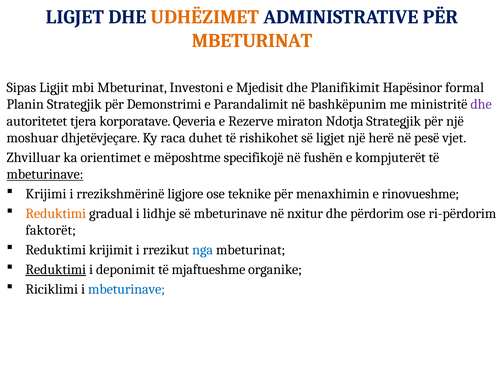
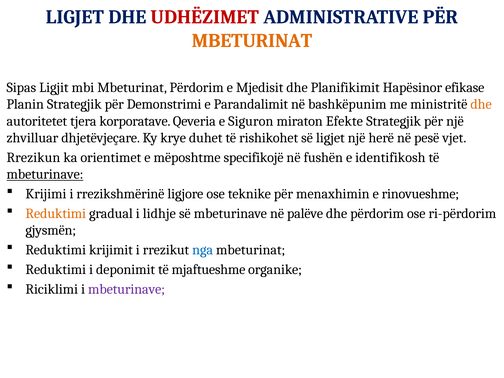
UDHËZIMET colour: orange -> red
Mbeturinat Investoni: Investoni -> Përdorim
formal: formal -> efikase
dhe at (481, 104) colour: purple -> orange
Rezerve: Rezerve -> Siguron
Ndotja: Ndotja -> Efekte
moshuar: moshuar -> zhvilluar
raca: raca -> krye
Zhvilluar: Zhvilluar -> Rrezikun
kompjuterët: kompjuterët -> identifikosh
nxitur: nxitur -> palëve
faktorët: faktorët -> gjysmën
Reduktimi at (56, 270) underline: present -> none
mbeturinave at (127, 289) colour: blue -> purple
